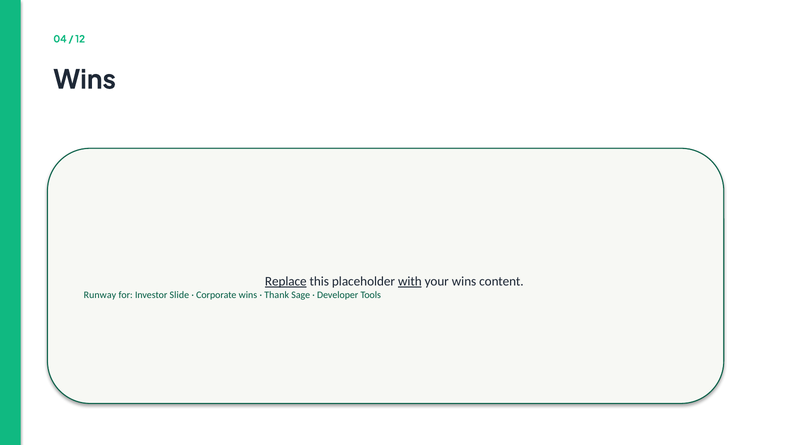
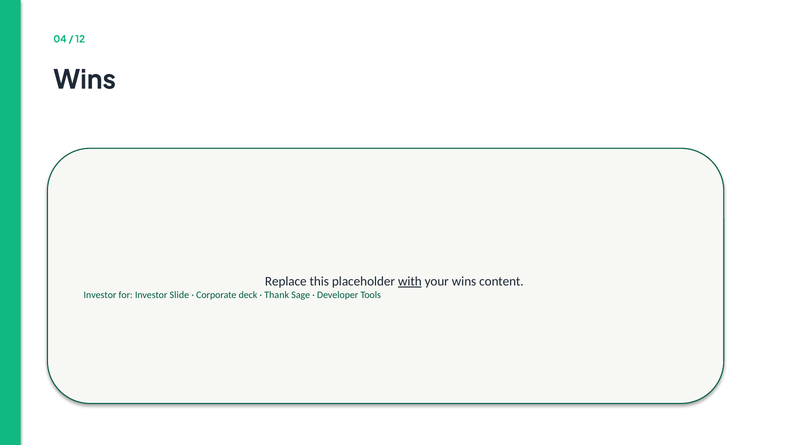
Replace underline: present -> none
Runway at (100, 295): Runway -> Investor
Corporate wins: wins -> deck
